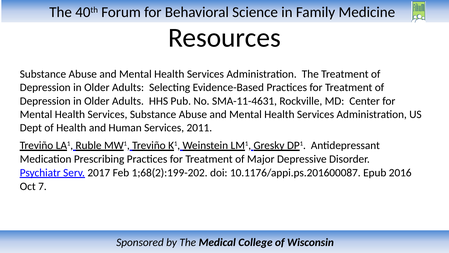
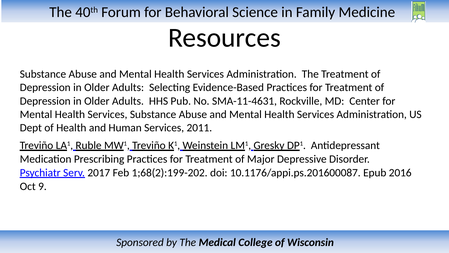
7: 7 -> 9
